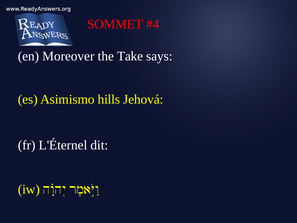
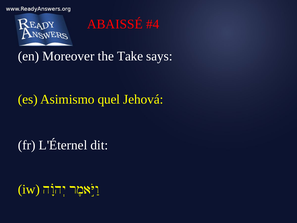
SOMMET: SOMMET -> ABAISSÉ
hills: hills -> quel
